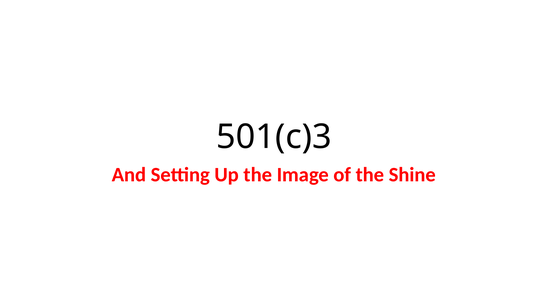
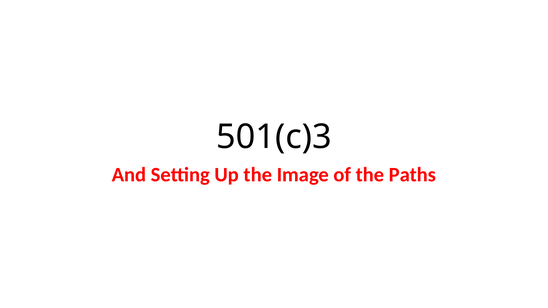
Shine: Shine -> Paths
